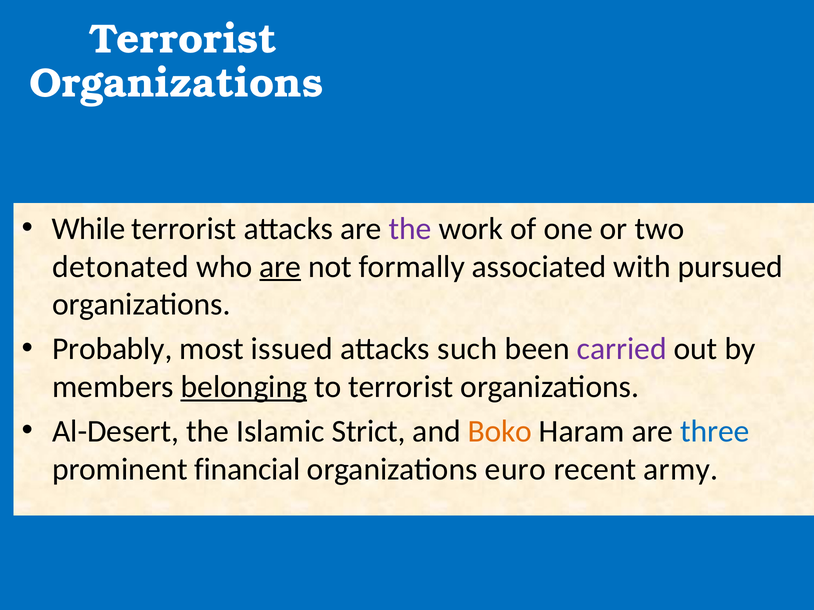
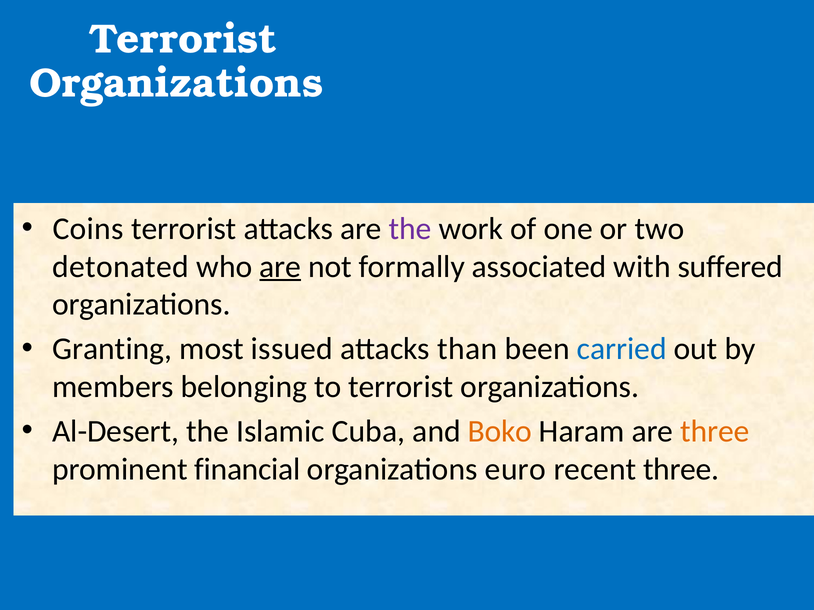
While: While -> Coins
pursued: pursued -> suffered
Probably: Probably -> Granting
such: such -> than
carried colour: purple -> blue
belonging underline: present -> none
Strict: Strict -> Cuba
three at (715, 432) colour: blue -> orange
recent army: army -> three
